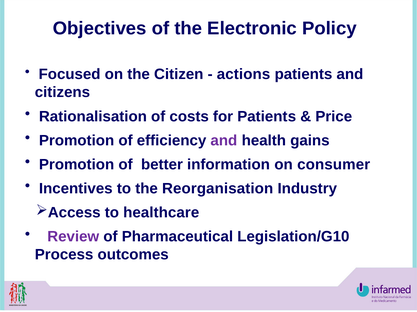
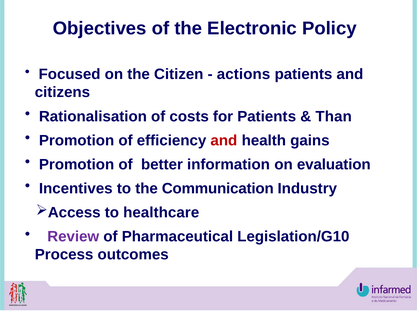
Price: Price -> Than
and at (224, 141) colour: purple -> red
consumer: consumer -> evaluation
Reorganisation: Reorganisation -> Communication
